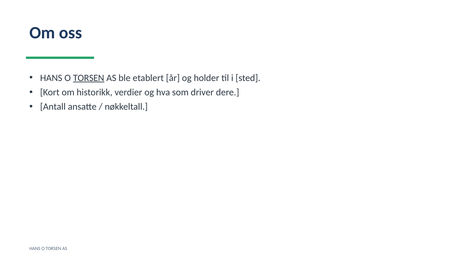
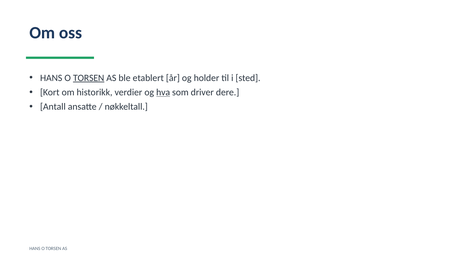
hva underline: none -> present
